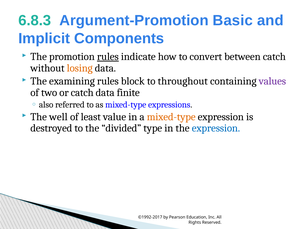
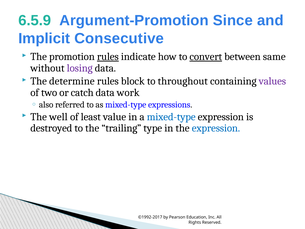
6.8.3: 6.8.3 -> 6.5.9
Basic: Basic -> Since
Components: Components -> Consecutive
convert underline: none -> present
between catch: catch -> same
losing colour: orange -> purple
examining: examining -> determine
finite: finite -> work
mixed-type at (171, 117) colour: orange -> blue
divided: divided -> trailing
